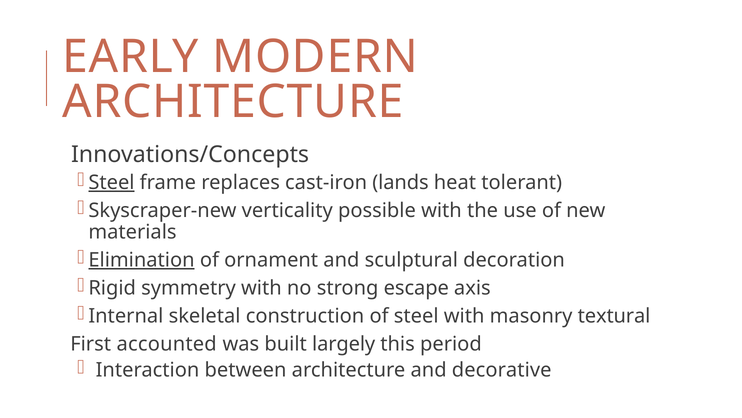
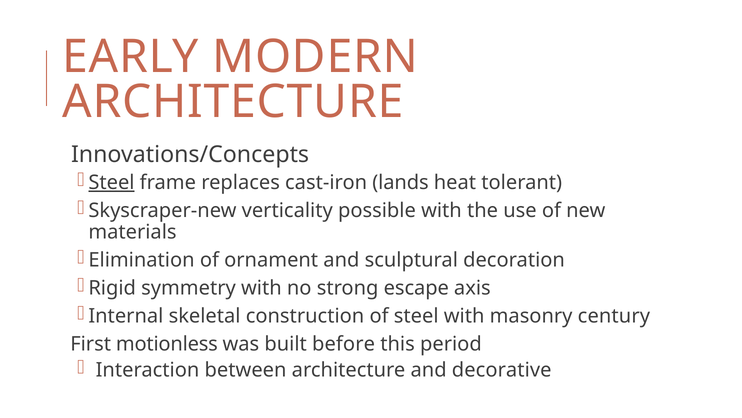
Elimination underline: present -> none
textural: textural -> century
accounted: accounted -> motionless
largely: largely -> before
